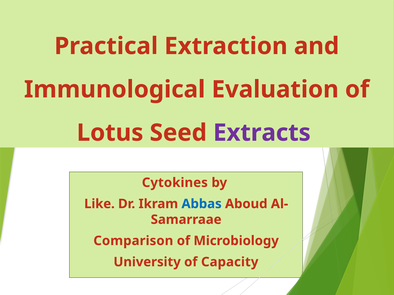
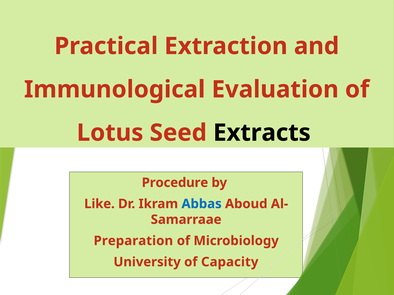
Extracts colour: purple -> black
Cytokines: Cytokines -> Procedure
Comparison: Comparison -> Preparation
